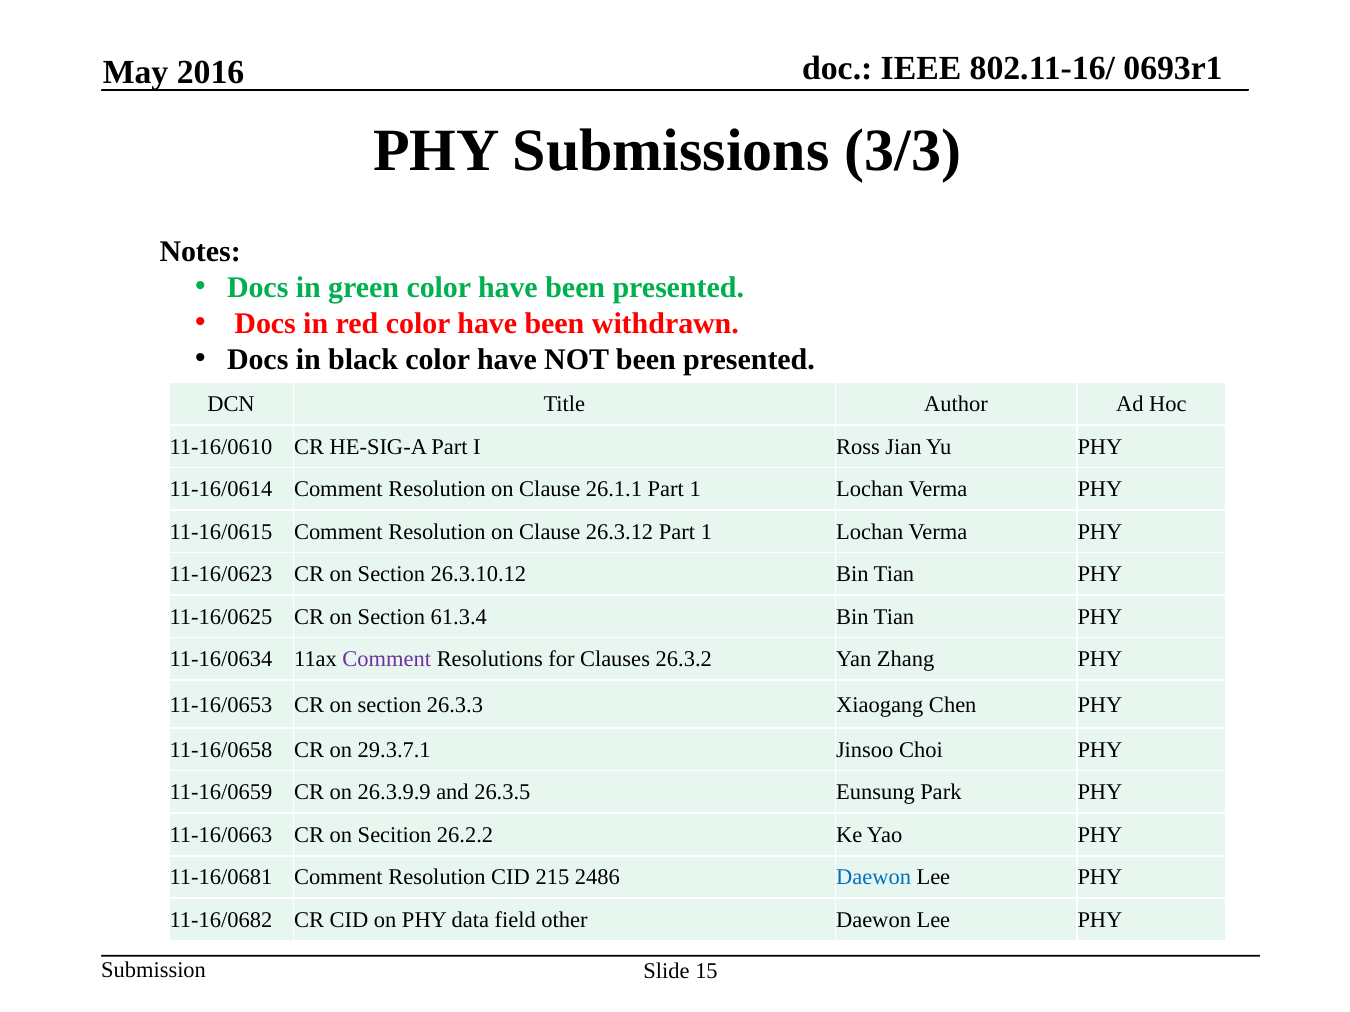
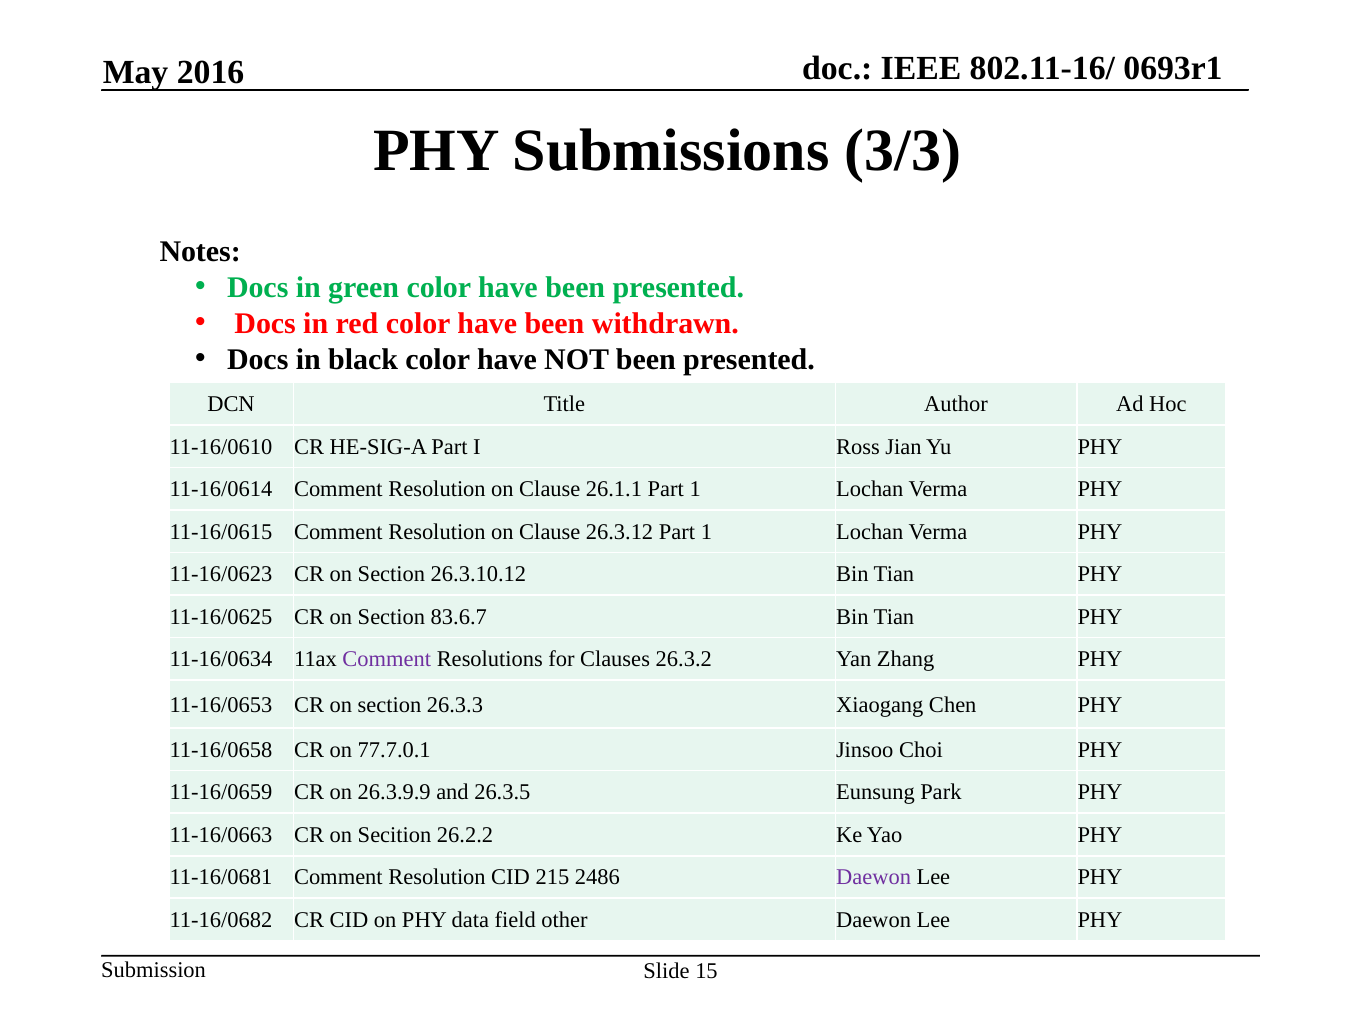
61.3.4: 61.3.4 -> 83.6.7
29.3.7.1: 29.3.7.1 -> 77.7.0.1
Daewon at (874, 878) colour: blue -> purple
